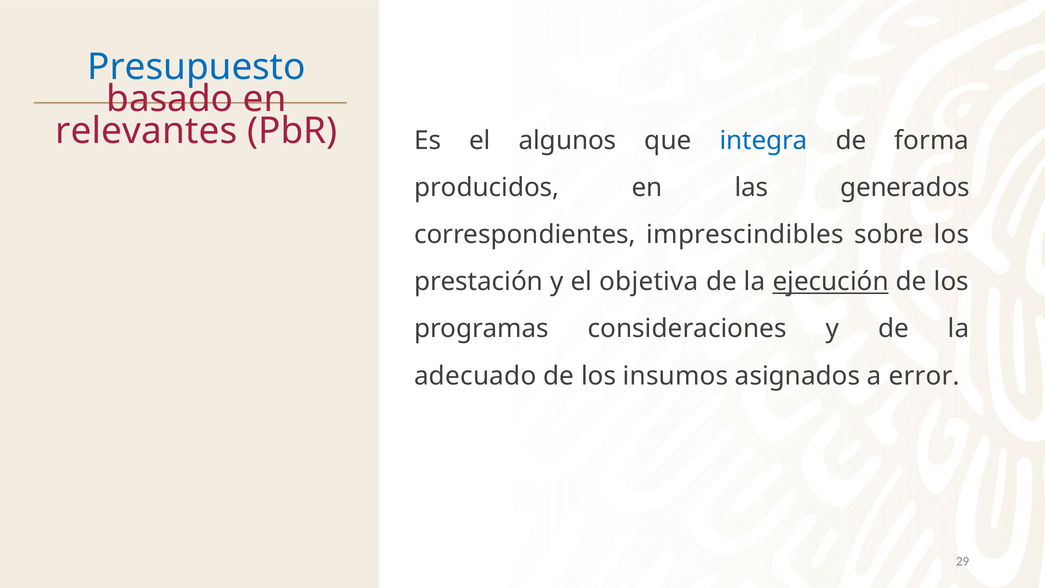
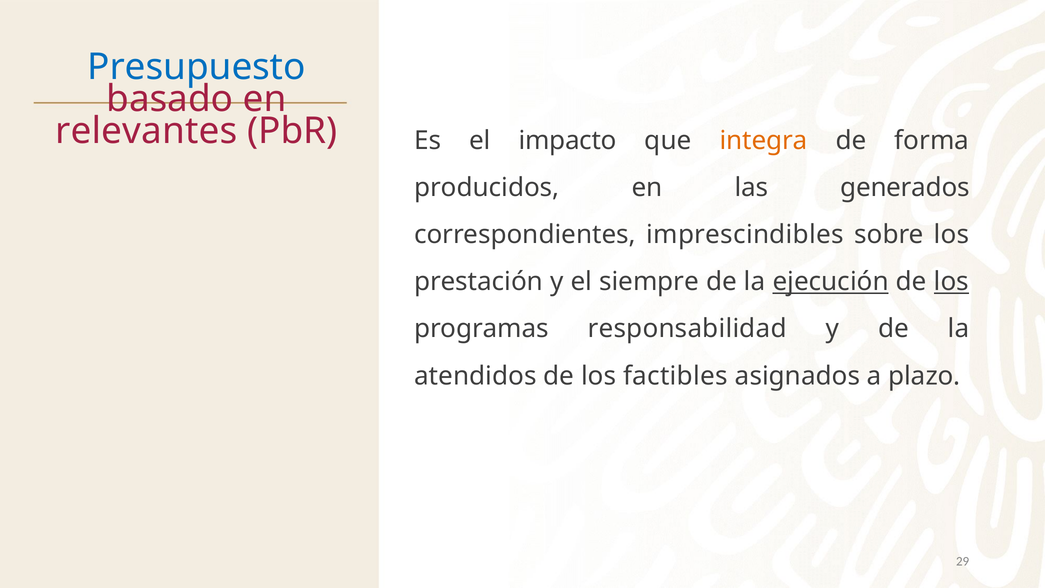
algunos: algunos -> impacto
integra colour: blue -> orange
objetiva: objetiva -> siempre
los at (951, 282) underline: none -> present
consideraciones: consideraciones -> responsabilidad
adecuado: adecuado -> atendidos
insumos: insumos -> factibles
error: error -> plazo
